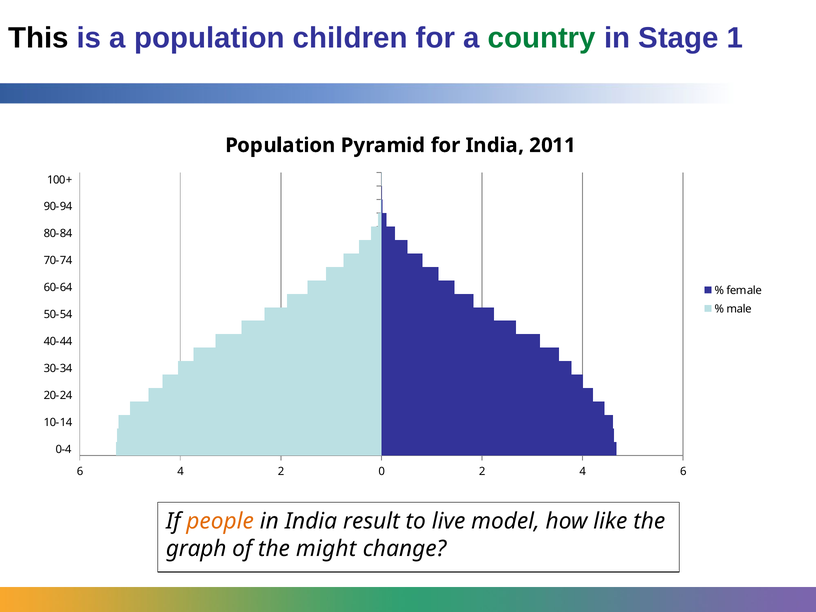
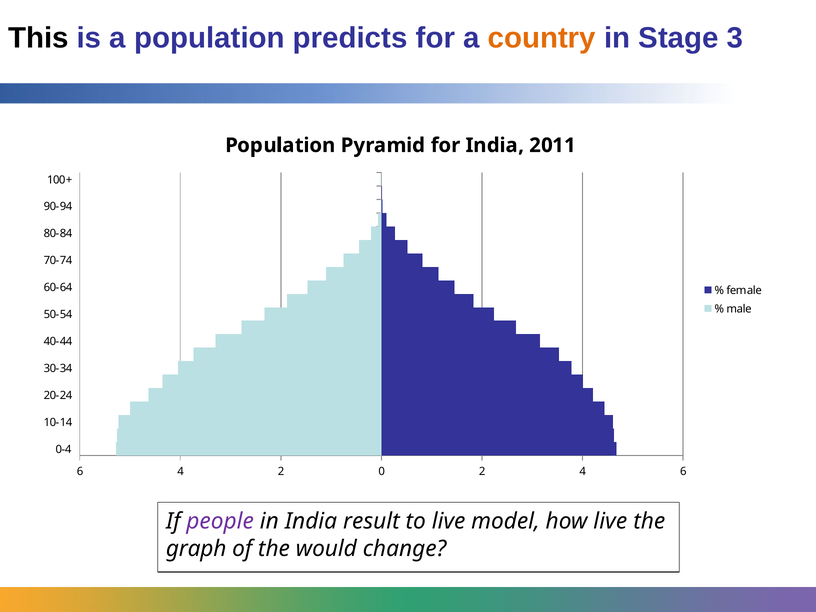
children: children -> predicts
country colour: green -> orange
1: 1 -> 3
people colour: orange -> purple
how like: like -> live
might: might -> would
